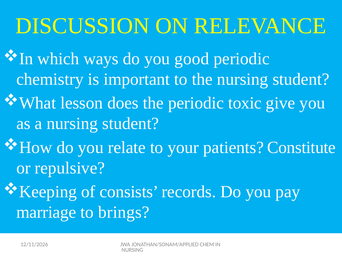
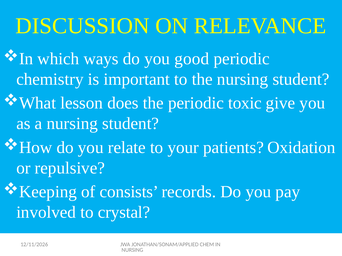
Constitute: Constitute -> Oxidation
marriage: marriage -> involved
brings: brings -> crystal
